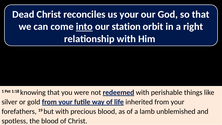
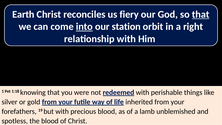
Dead: Dead -> Earth
us your: your -> fiery
that at (201, 14) underline: none -> present
